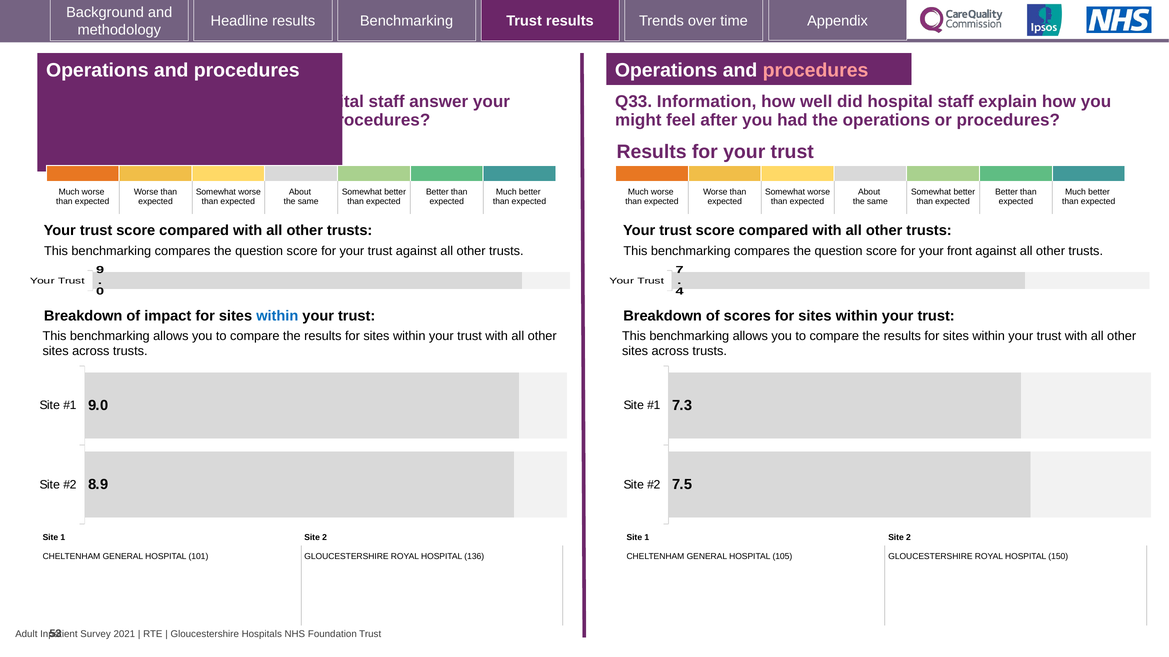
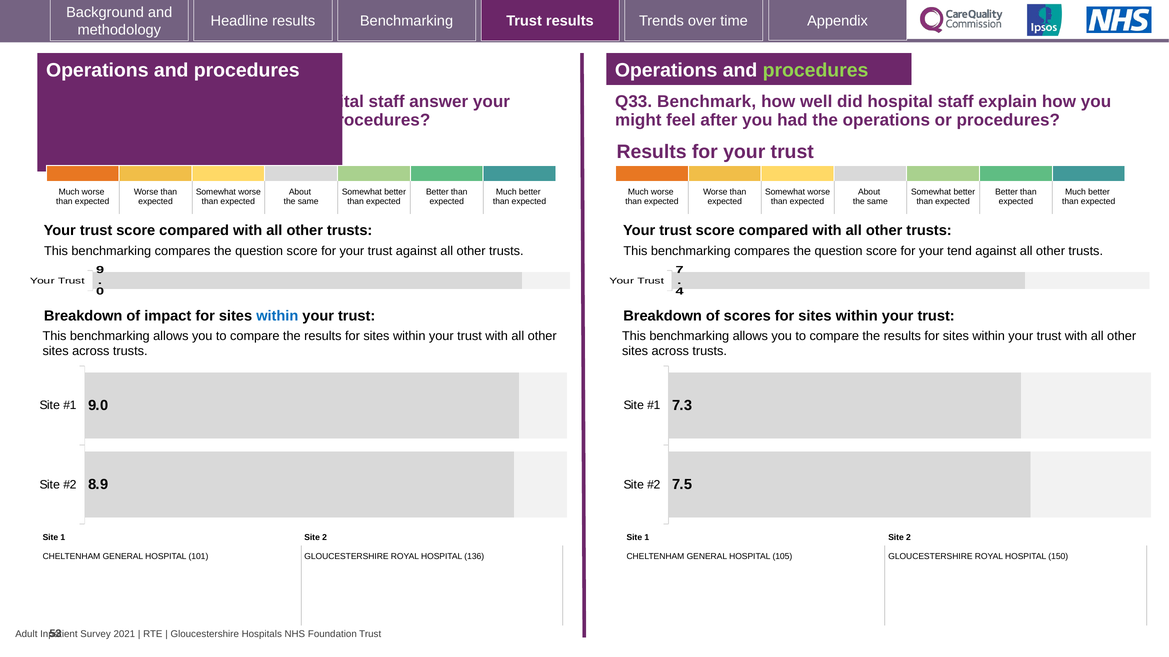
procedures at (816, 70) colour: pink -> light green
Information: Information -> Benchmark
front: front -> tend
